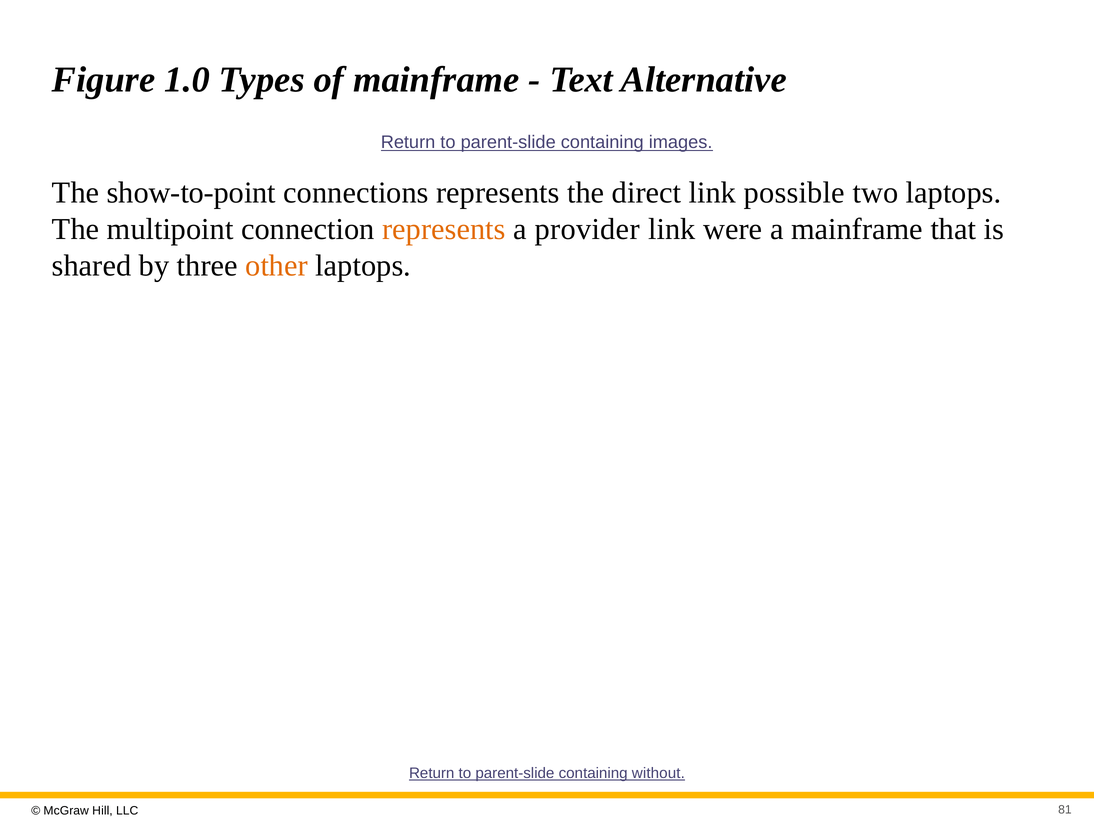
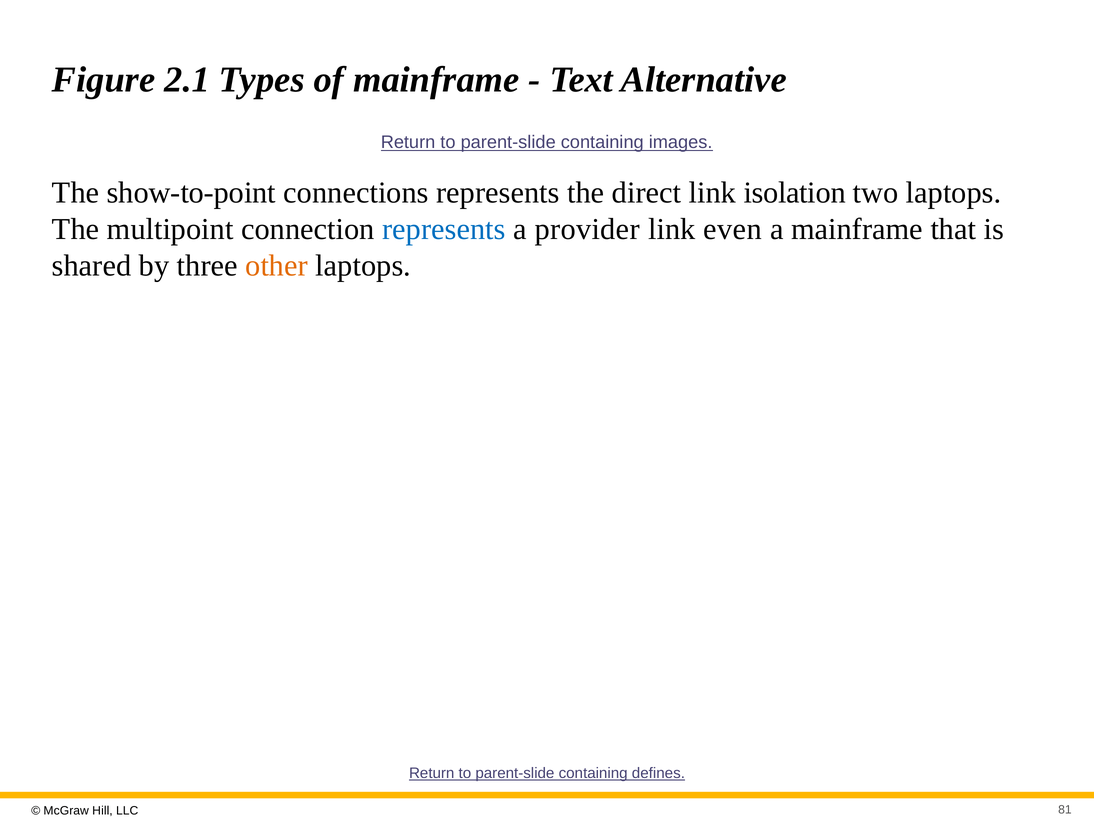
1.0: 1.0 -> 2.1
possible: possible -> isolation
represents at (444, 229) colour: orange -> blue
were: were -> even
without: without -> defines
